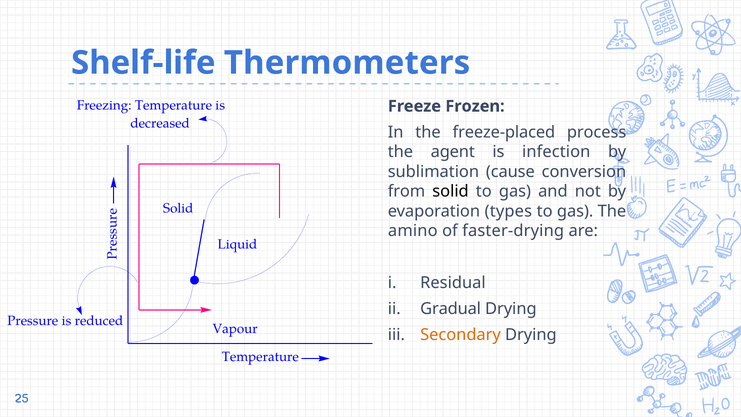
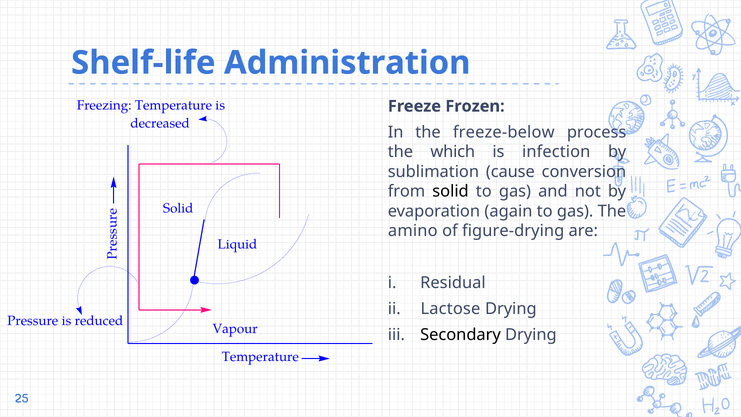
Thermometers: Thermometers -> Administration
freeze-placed: freeze-placed -> freeze-below
agent: agent -> which
types: types -> again
faster-drying: faster-drying -> figure-drying
Gradual: Gradual -> Lactose
Secondary colour: orange -> black
